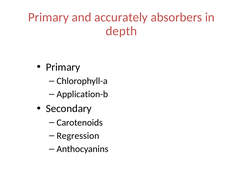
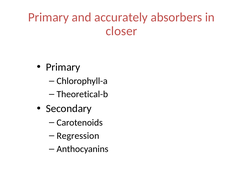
depth: depth -> closer
Application-b: Application-b -> Theoretical-b
